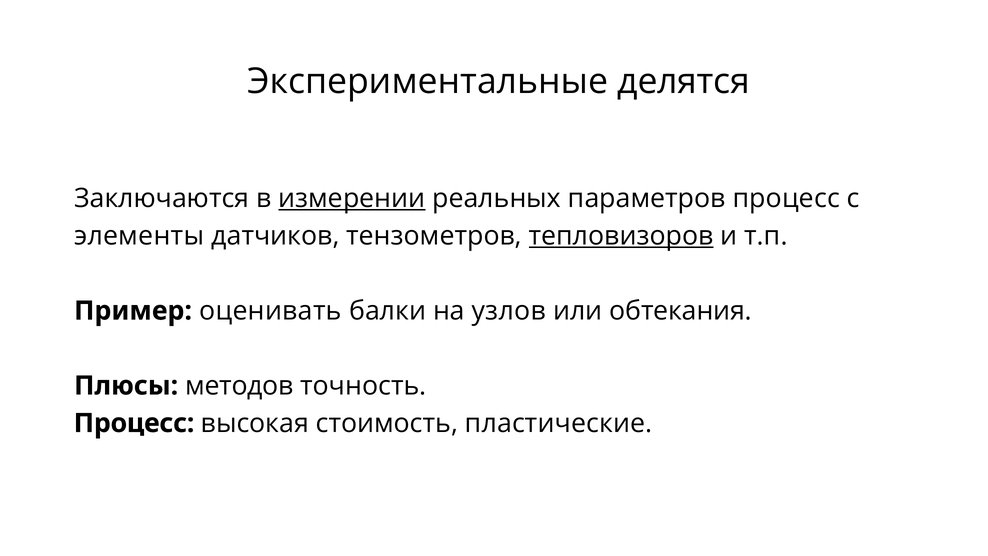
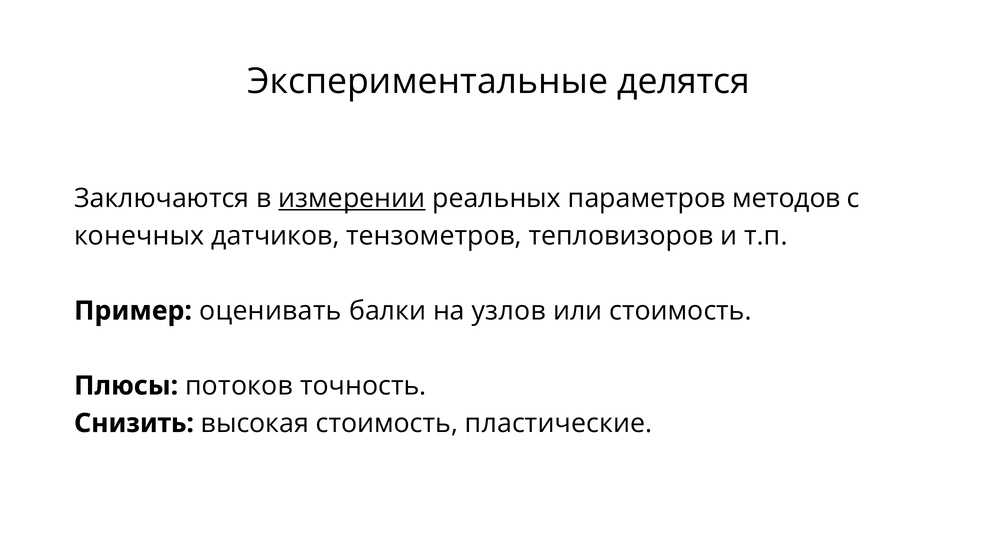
параметров процесс: процесс -> методов
элементы: элементы -> конечных
тепловизоров underline: present -> none
или обтекания: обтекания -> стоимость
методов: методов -> потоков
Процесс at (134, 423): Процесс -> Снизить
